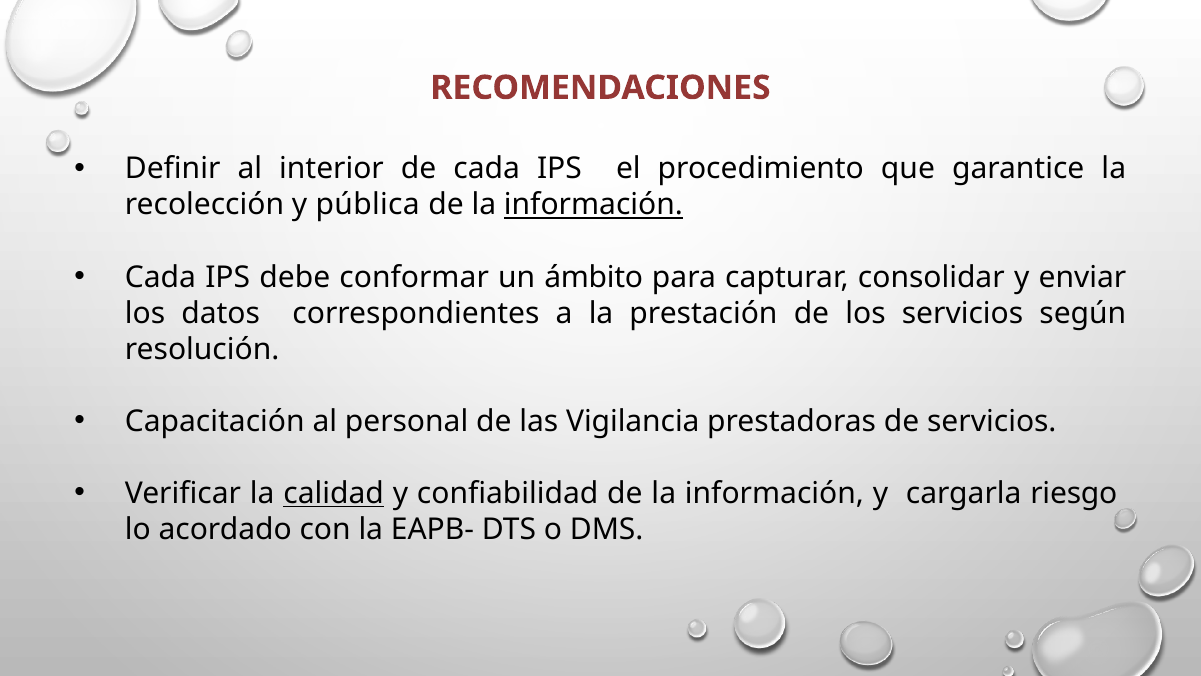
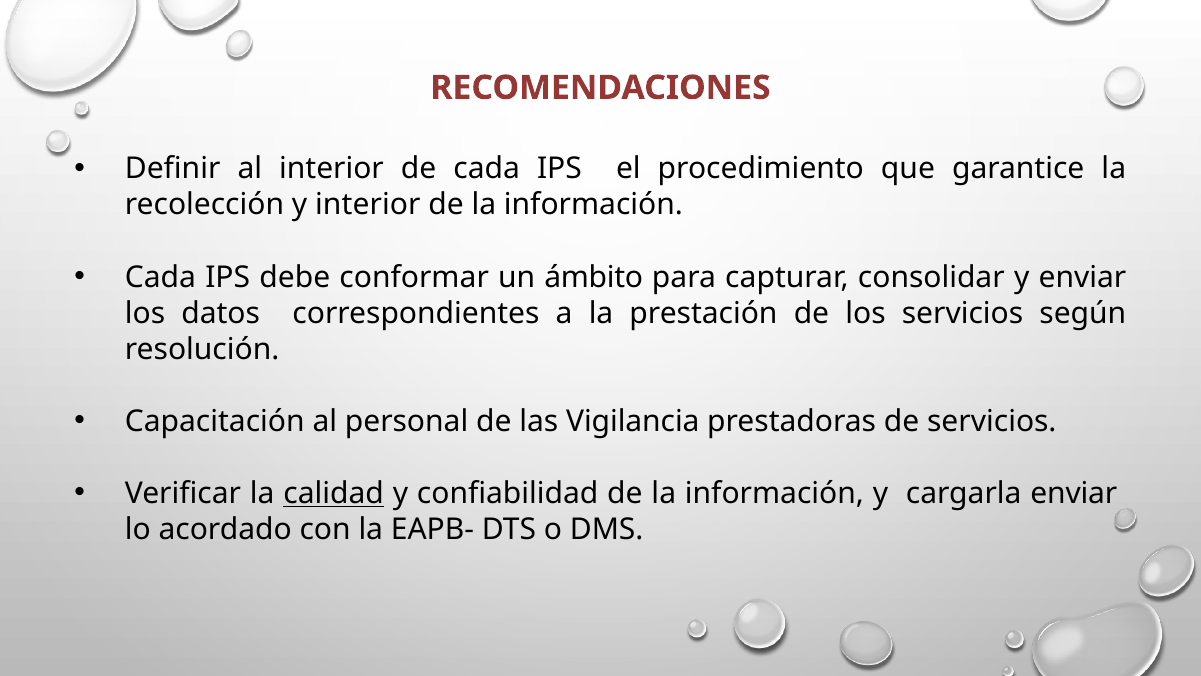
y pública: pública -> interior
información at (593, 205) underline: present -> none
cargarla riesgo: riesgo -> enviar
